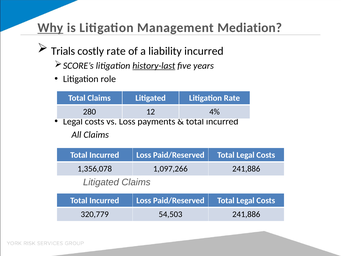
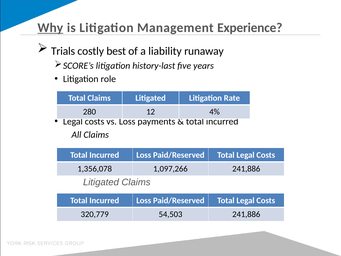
Mediation: Mediation -> Experience
costly rate: rate -> best
liability incurred: incurred -> runaway
history-last underline: present -> none
